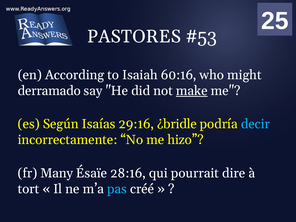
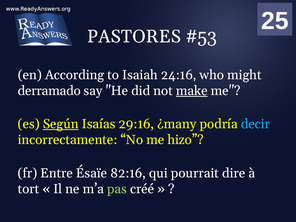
60:16: 60:16 -> 24:16
Según underline: none -> present
¿bridle: ¿bridle -> ¿many
Many: Many -> Entre
28:16: 28:16 -> 82:16
pas colour: light blue -> light green
